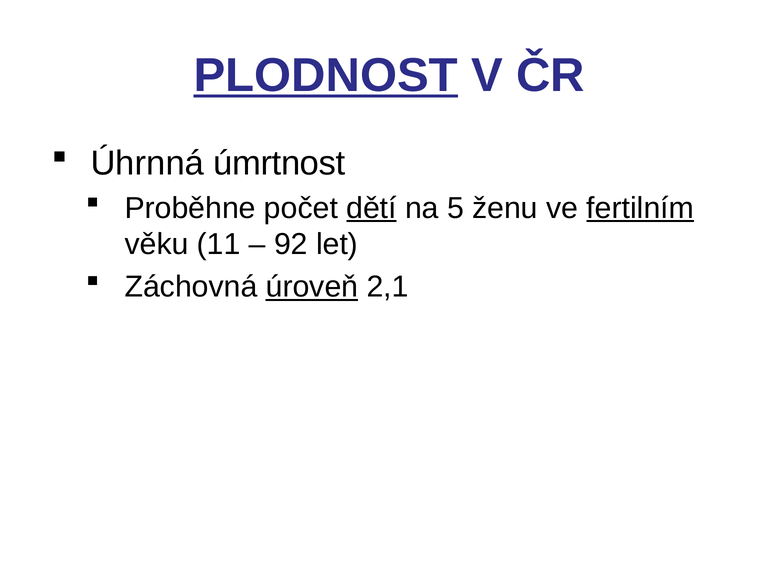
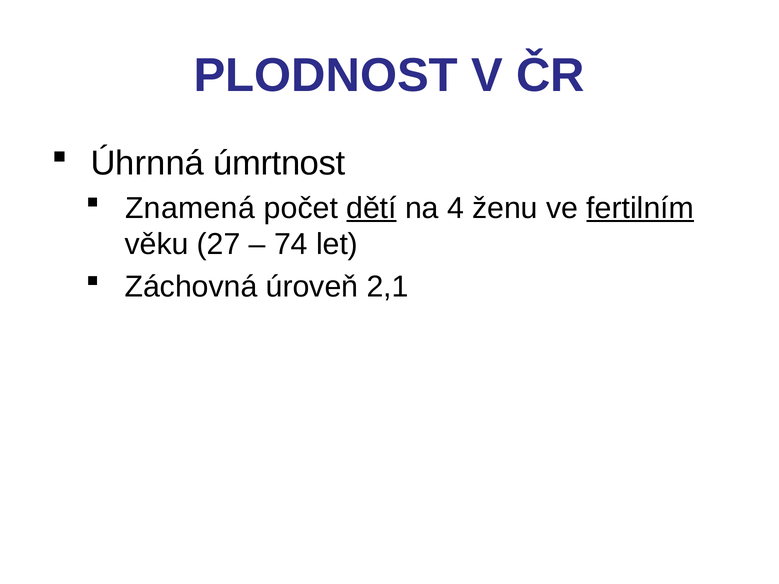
PLODNOST underline: present -> none
Proběhne: Proběhne -> Znamená
5: 5 -> 4
11: 11 -> 27
92: 92 -> 74
úroveň underline: present -> none
